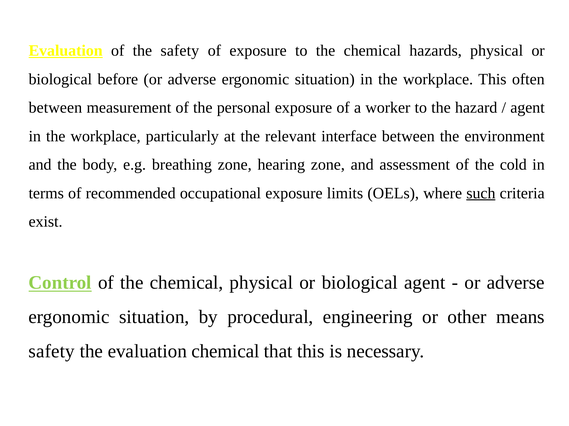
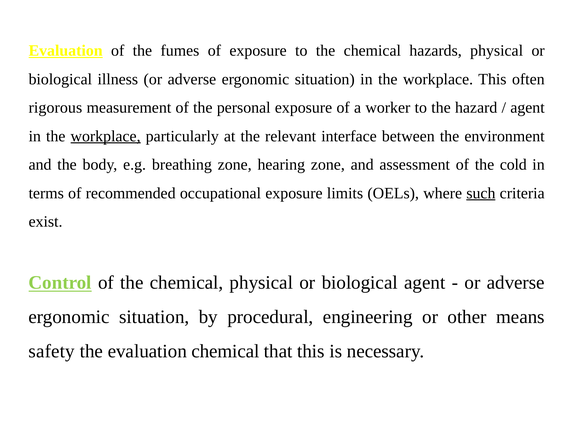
the safety: safety -> fumes
before: before -> illness
between at (55, 108): between -> rigorous
workplace at (106, 136) underline: none -> present
